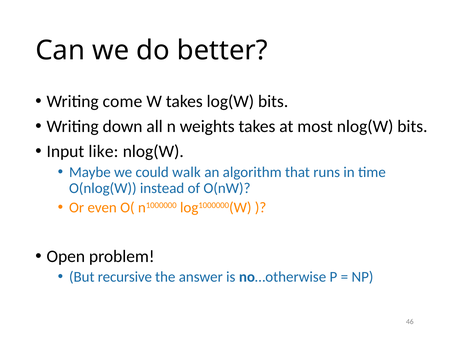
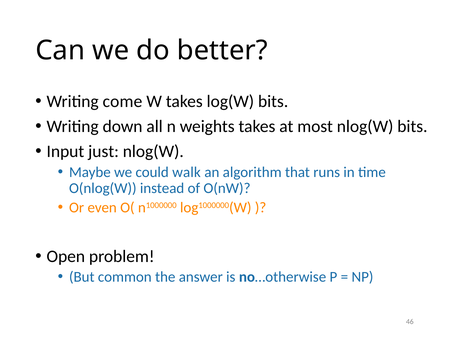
like: like -> just
recursive: recursive -> common
